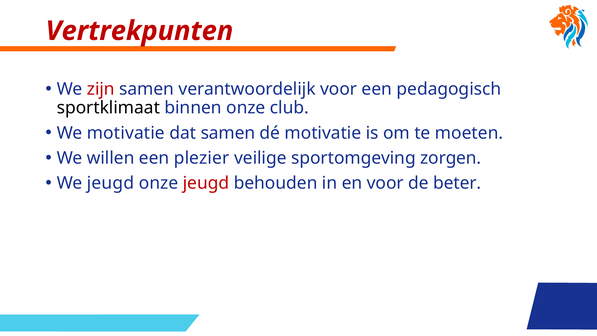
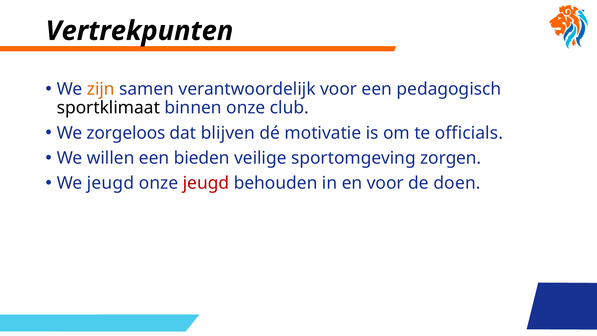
Vertrekpunten colour: red -> black
zijn colour: red -> orange
We motivatie: motivatie -> zorgeloos
dat samen: samen -> blijven
moeten: moeten -> officials
plezier: plezier -> bieden
beter: beter -> doen
